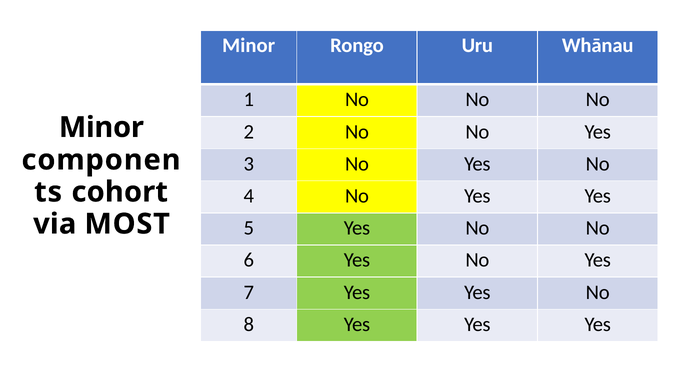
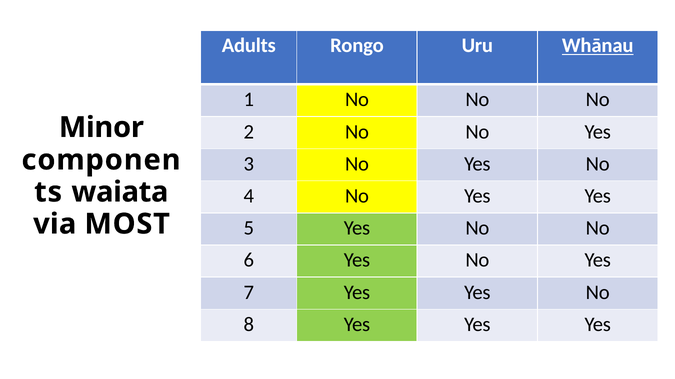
Minor at (249, 46): Minor -> Adults
Whānau underline: none -> present
cohort: cohort -> waiata
